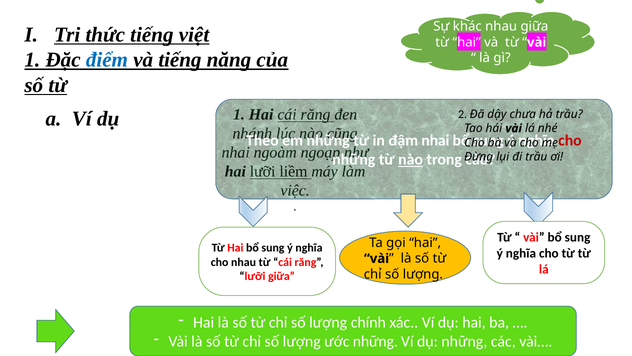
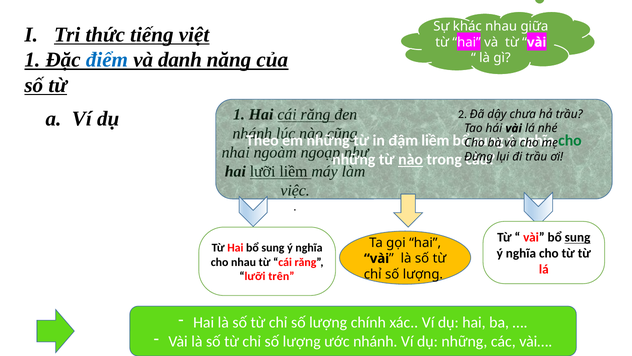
và tiếng: tiếng -> danh
đậm nhai: nhai -> liềm
cho at (570, 140) colour: red -> green
sung at (578, 237) underline: none -> present
lưỡi giữa: giữa -> trên
ước những: những -> nhánh
